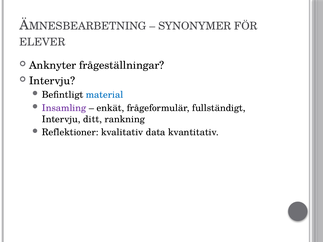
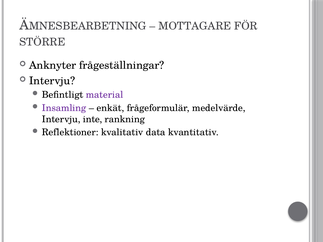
SYNONYMER: SYNONYMER -> MOTTAGARE
ELEVER: ELEVER -> STÖRRE
material colour: blue -> purple
fullständigt: fullständigt -> medelvärde
ditt: ditt -> inte
